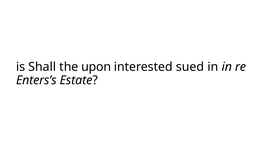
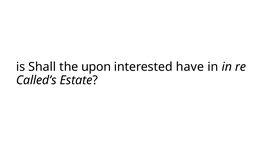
sued: sued -> have
Enters’s: Enters’s -> Called’s
